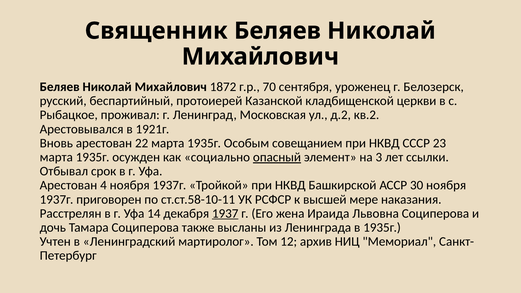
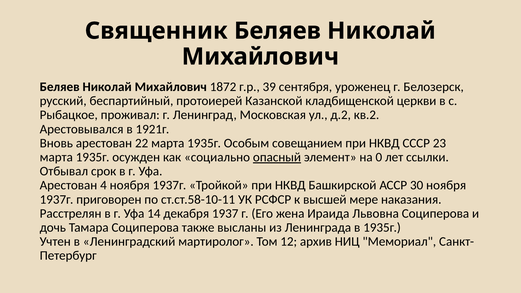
70: 70 -> 39
3: 3 -> 0
1937 underline: present -> none
